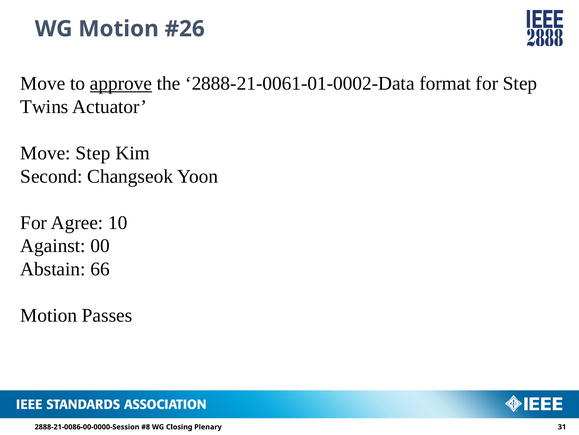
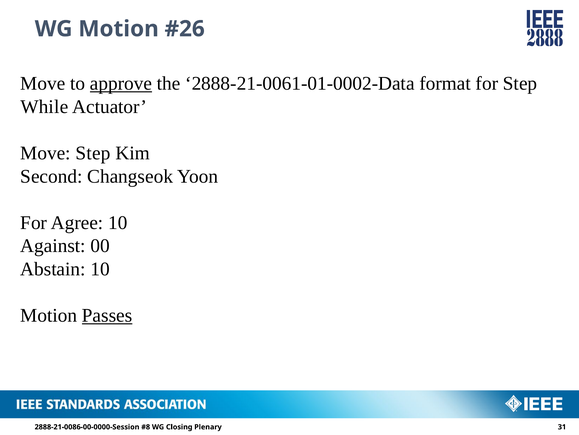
Twins: Twins -> While
Abstain 66: 66 -> 10
Passes underline: none -> present
